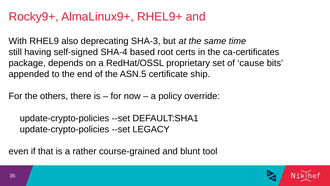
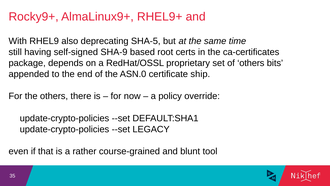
SHA-3: SHA-3 -> SHA-5
SHA-4: SHA-4 -> SHA-9
of cause: cause -> others
ASN.5: ASN.5 -> ASN.0
